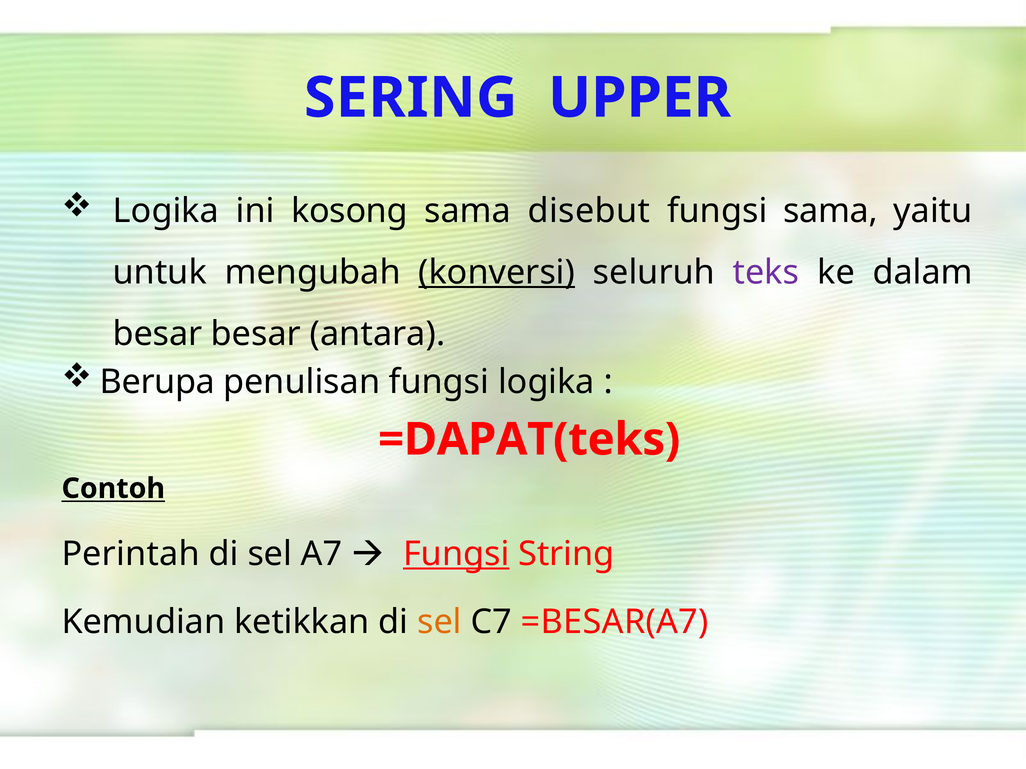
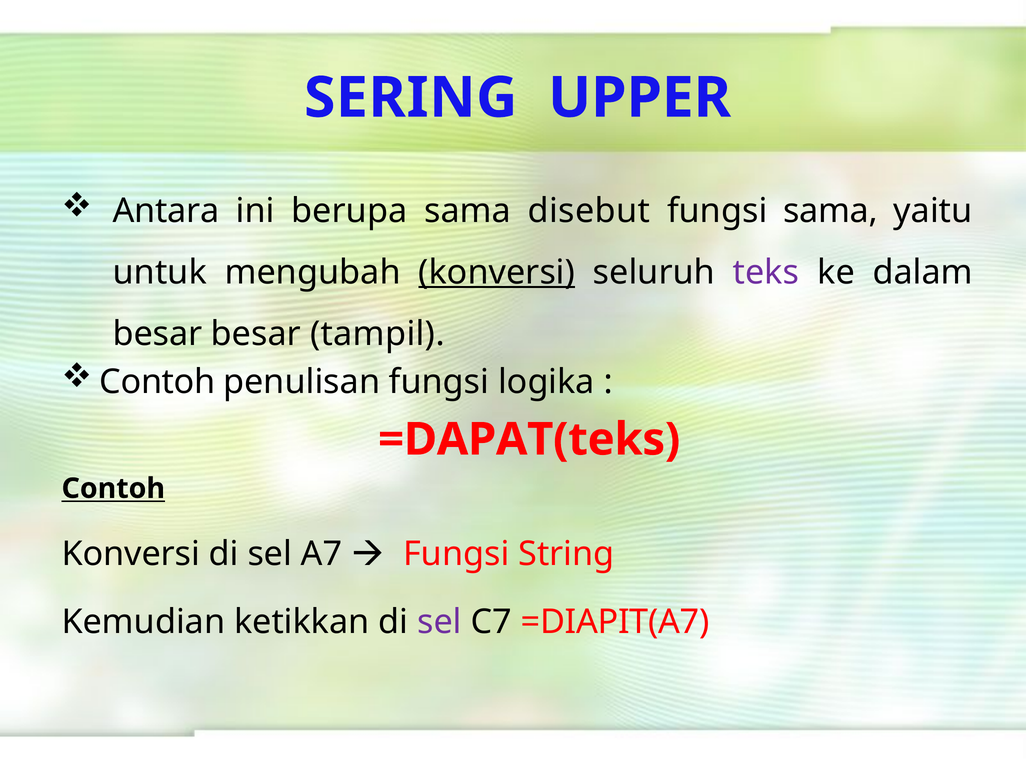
Logika at (166, 211): Logika -> Antara
kosong: kosong -> berupa
antara: antara -> tampil
Berupa at (157, 382): Berupa -> Contoh
Perintah at (131, 554): Perintah -> Konversi
Fungsi at (456, 554) underline: present -> none
sel at (439, 623) colour: orange -> purple
=BESAR(A7: =BESAR(A7 -> =DIAPIT(A7
